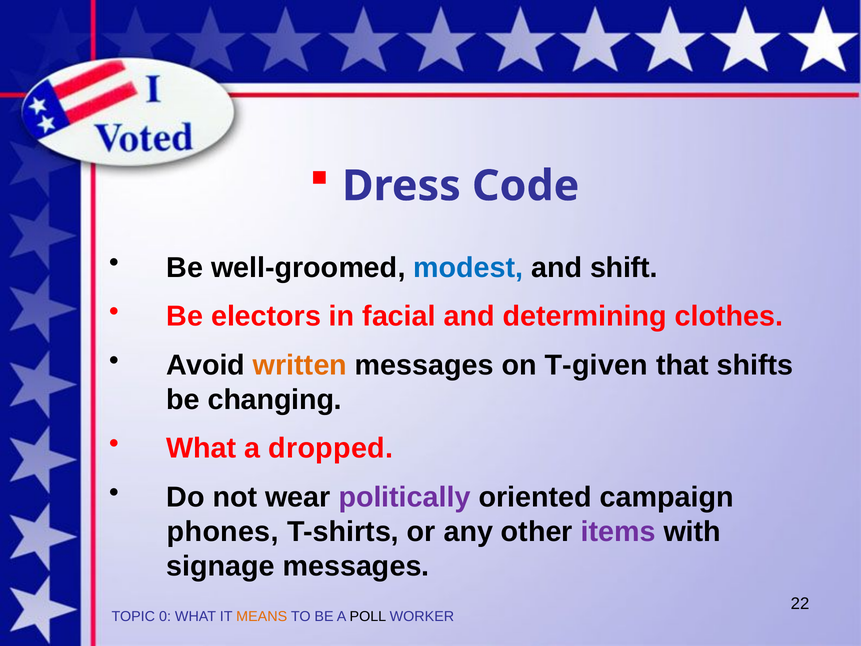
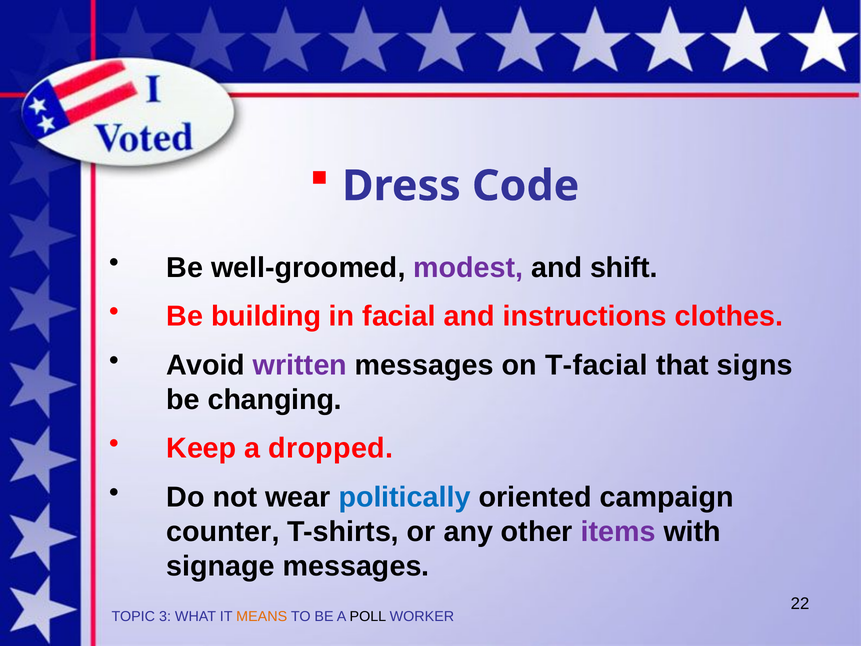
modest colour: blue -> purple
electors: electors -> building
determining: determining -> instructions
written colour: orange -> purple
T-given: T-given -> T-facial
shifts: shifts -> signs
What at (201, 448): What -> Keep
politically colour: purple -> blue
phones: phones -> counter
0: 0 -> 3
